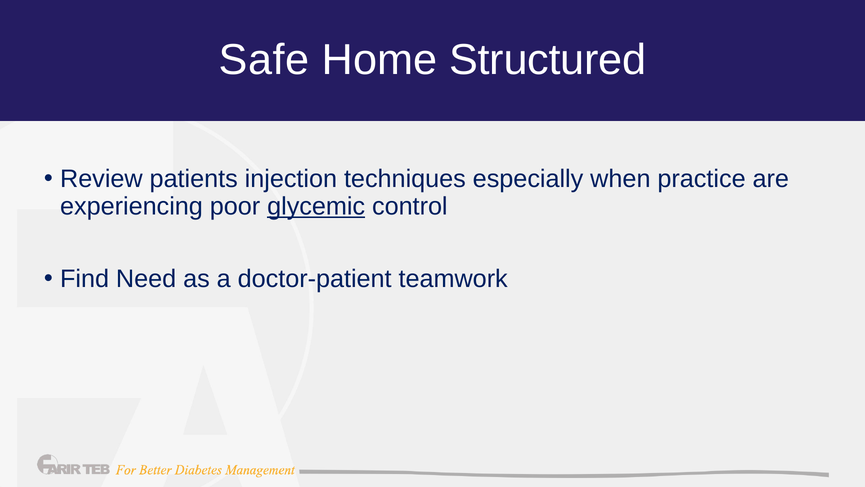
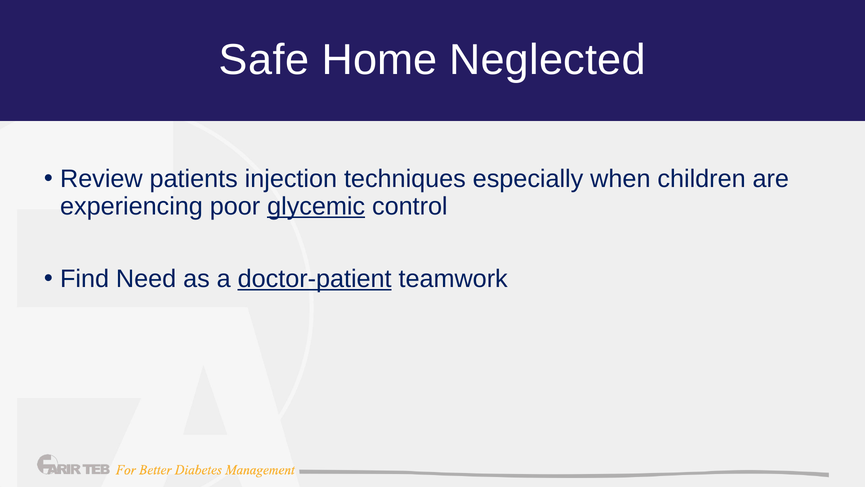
Structured: Structured -> Neglected
practice: practice -> children
doctor-patient underline: none -> present
